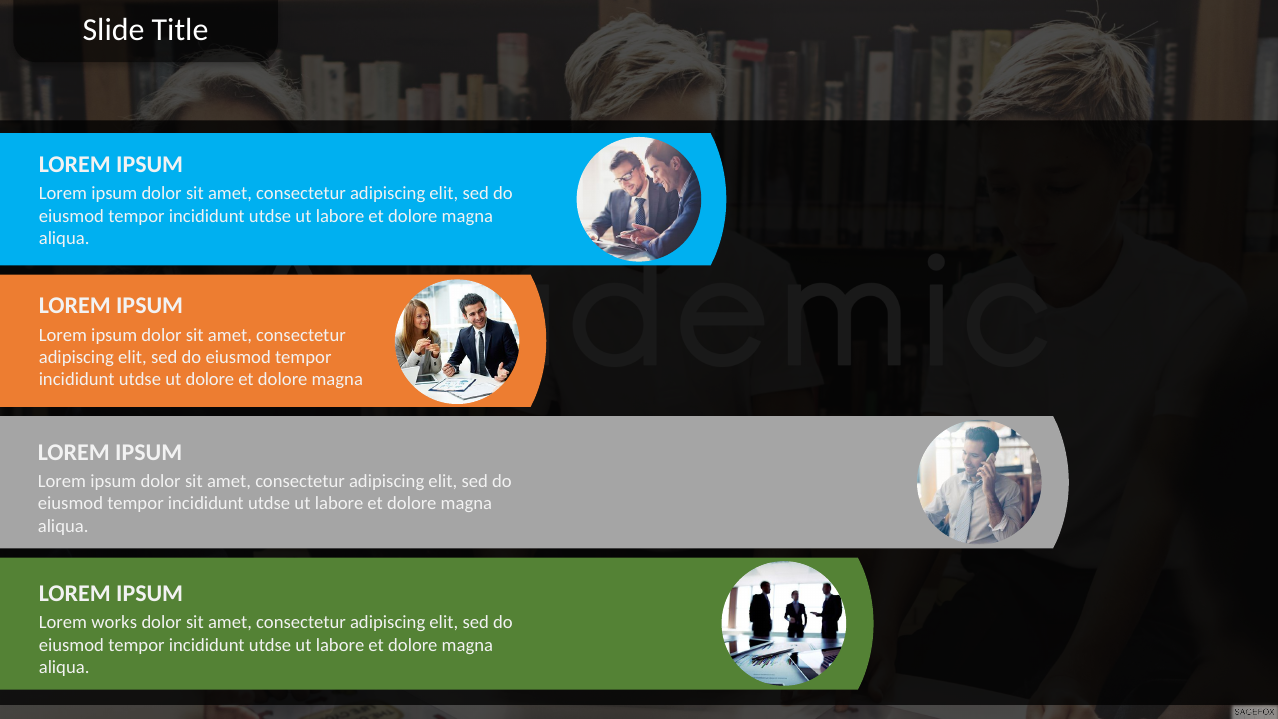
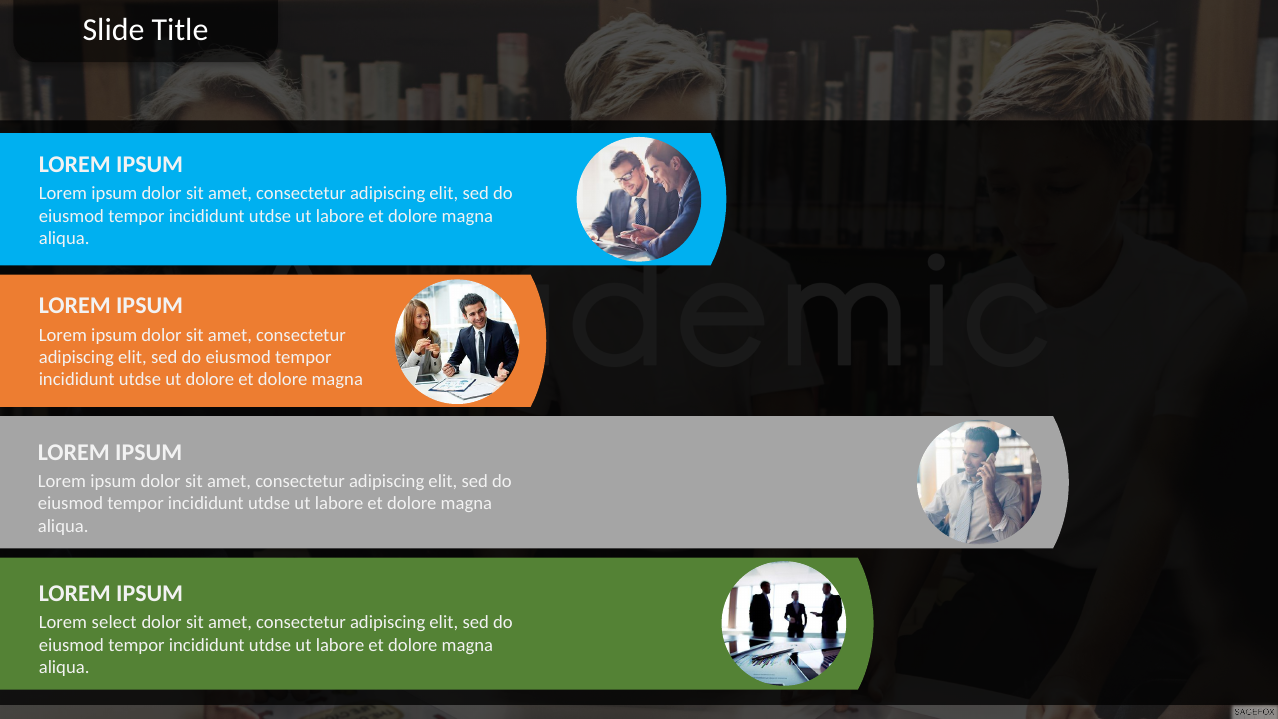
works: works -> select
